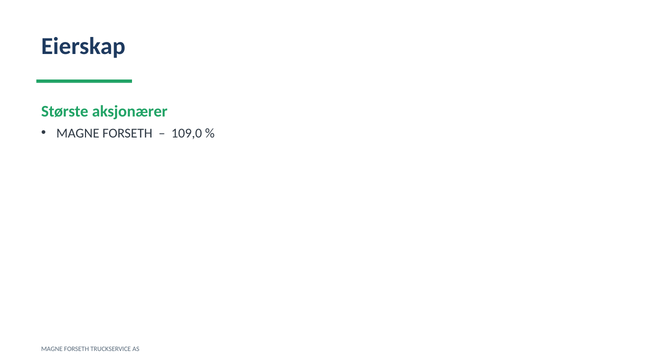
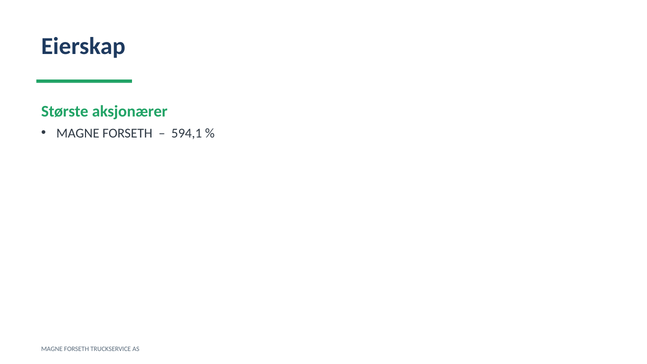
109,0: 109,0 -> 594,1
